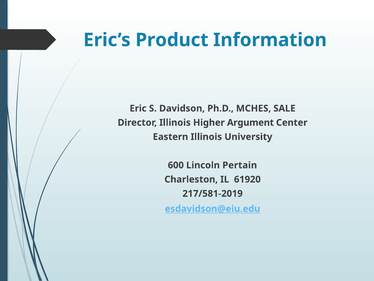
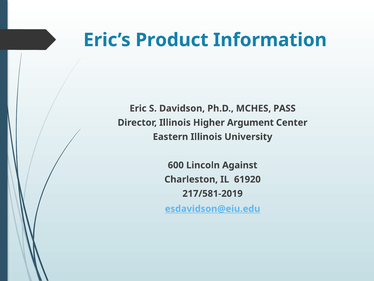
SALE: SALE -> PASS
Pertain: Pertain -> Against
